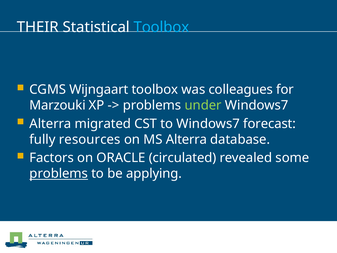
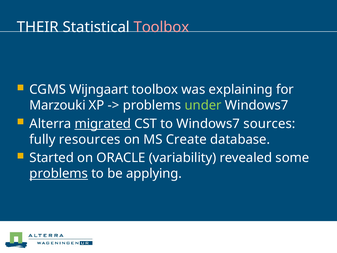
Toolbox at (161, 27) colour: light blue -> pink
colleagues: colleagues -> explaining
migrated underline: none -> present
forecast: forecast -> sources
MS Alterra: Alterra -> Create
Factors: Factors -> Started
circulated: circulated -> variability
